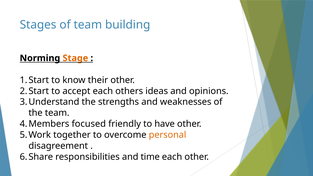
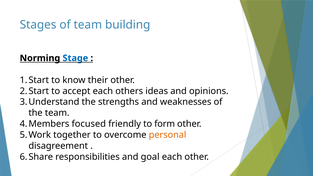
Stage colour: orange -> blue
have: have -> form
time: time -> goal
